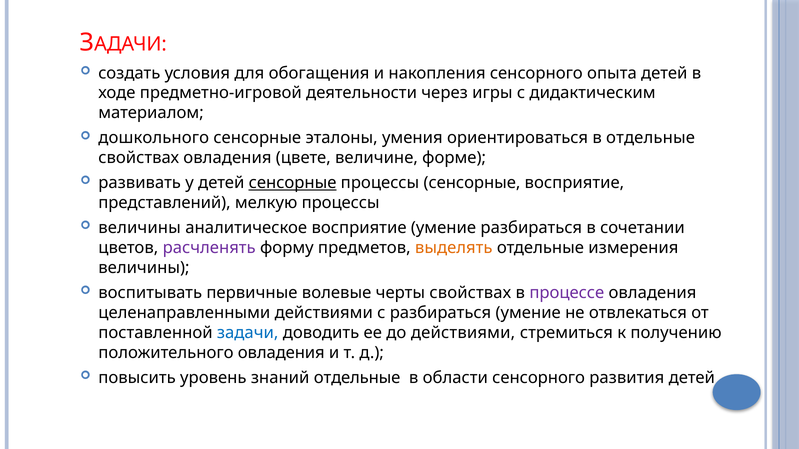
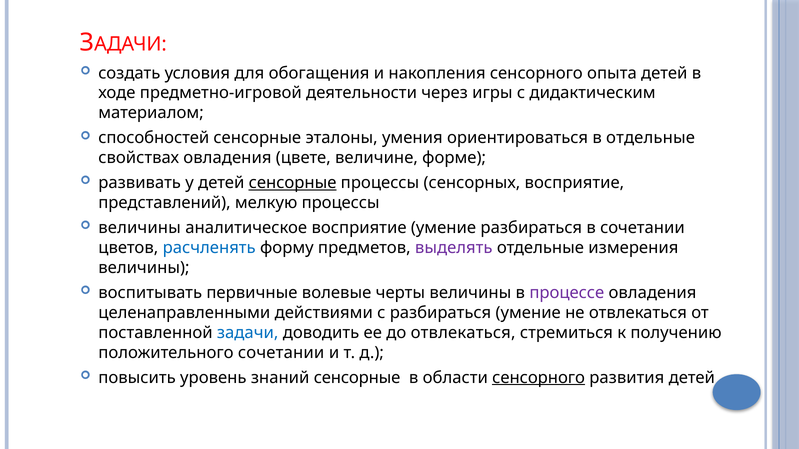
дошкольного: дошкольного -> способностей
процессы сенсорные: сенсорные -> сенсорных
расчленять colour: purple -> blue
выделять colour: orange -> purple
черты свойствах: свойствах -> величины
до действиями: действиями -> отвлекаться
положительного овладения: овладения -> сочетании
знаний отдельные: отдельные -> сенсорные
сенсорного at (539, 378) underline: none -> present
